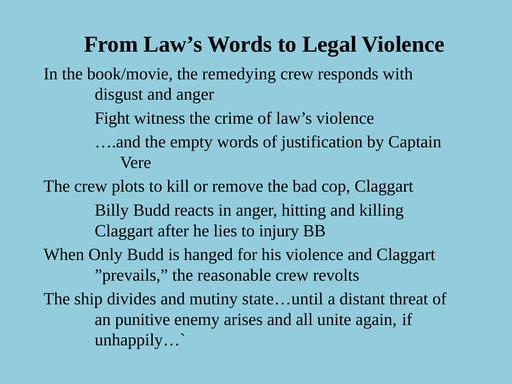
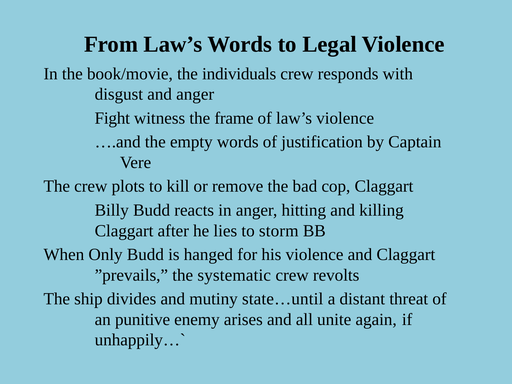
remedying: remedying -> individuals
crime: crime -> frame
injury: injury -> storm
reasonable: reasonable -> systematic
